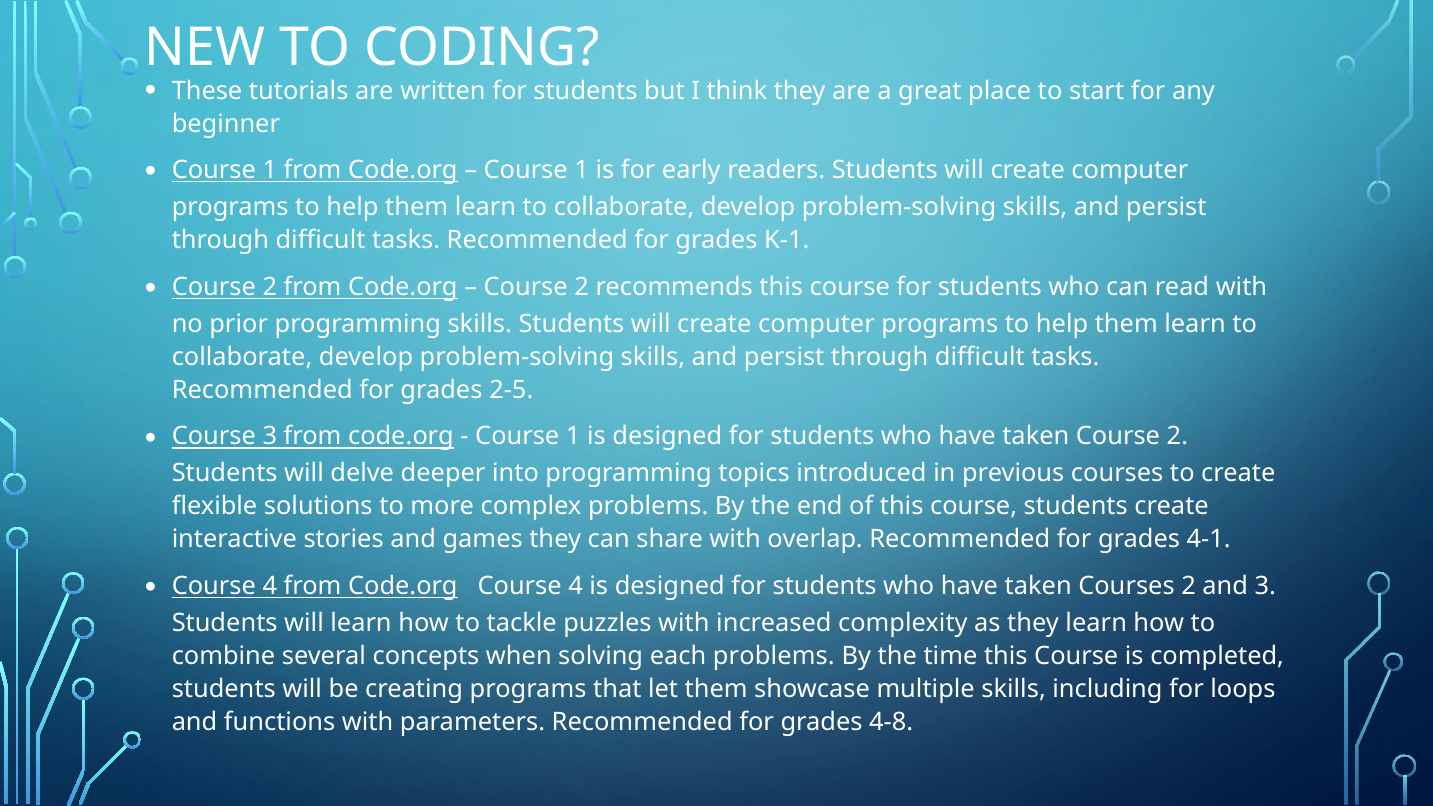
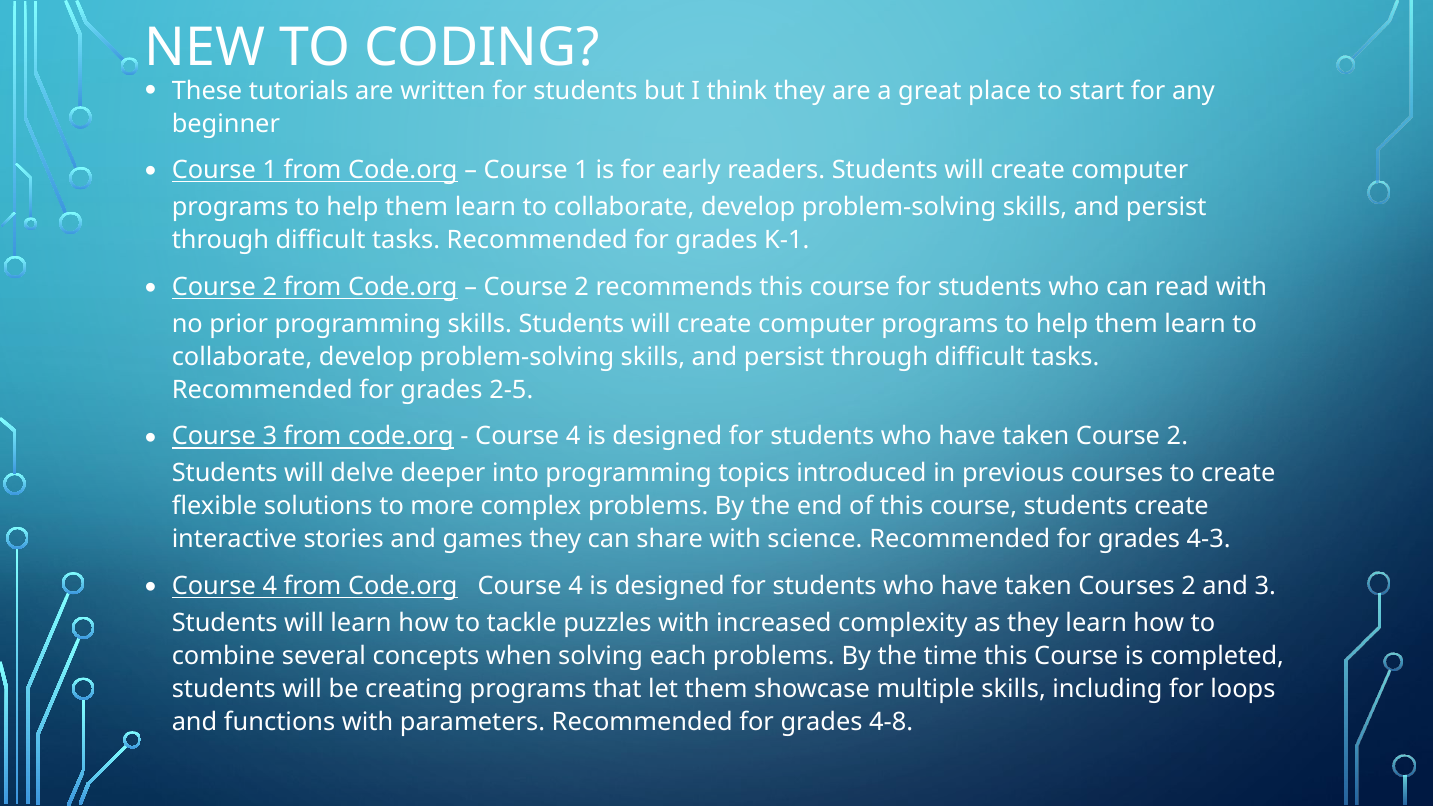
1 at (573, 436): 1 -> 4
overlap: overlap -> science
4-1: 4-1 -> 4-3
